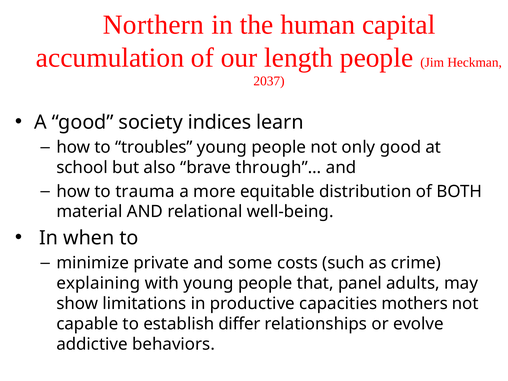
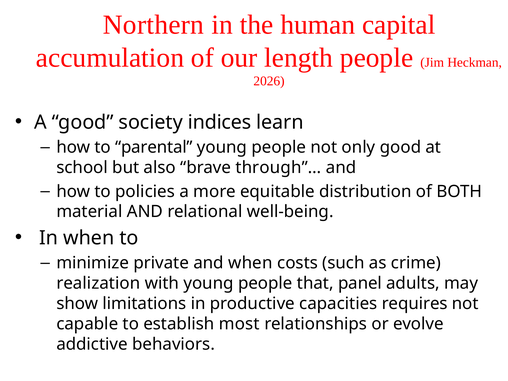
2037: 2037 -> 2026
troubles: troubles -> parental
trauma: trauma -> policies
and some: some -> when
explaining: explaining -> realization
mothers: mothers -> requires
differ: differ -> most
